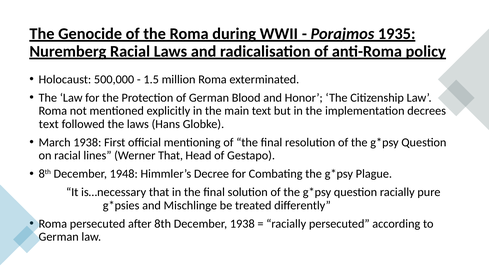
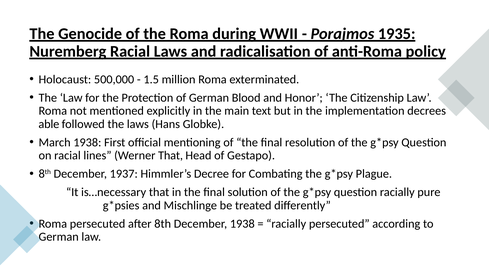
text at (49, 124): text -> able
1948: 1948 -> 1937
